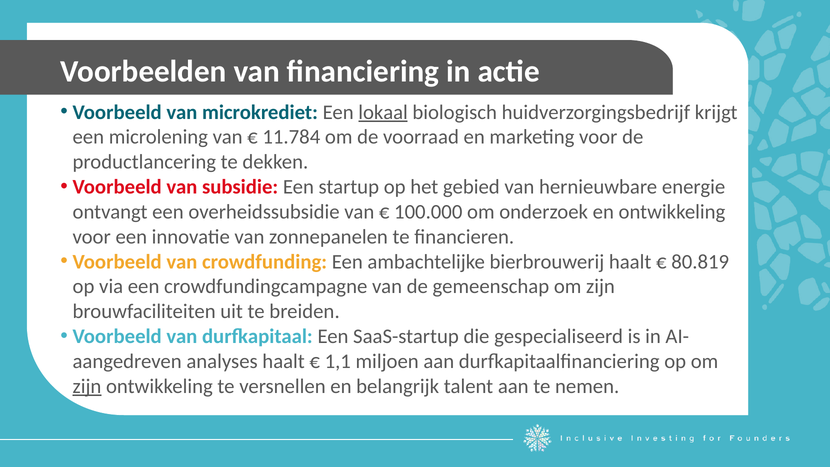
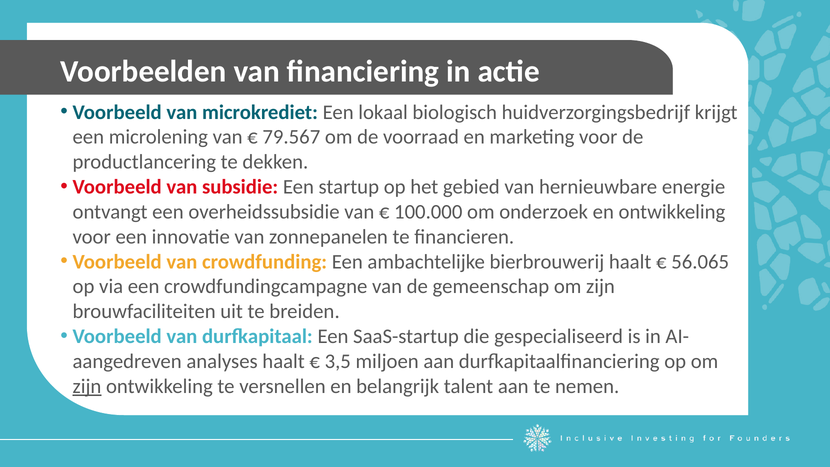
lokaal underline: present -> none
11.784: 11.784 -> 79.567
80.819: 80.819 -> 56.065
1,1: 1,1 -> 3,5
